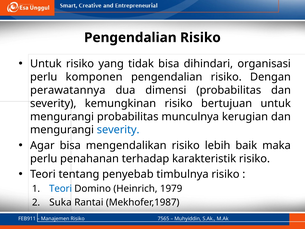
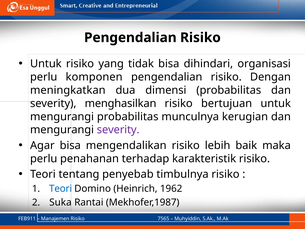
perawatannya: perawatannya -> meningkatkan
kemungkinan: kemungkinan -> menghasilkan
severity at (118, 130) colour: blue -> purple
1979: 1979 -> 1962
